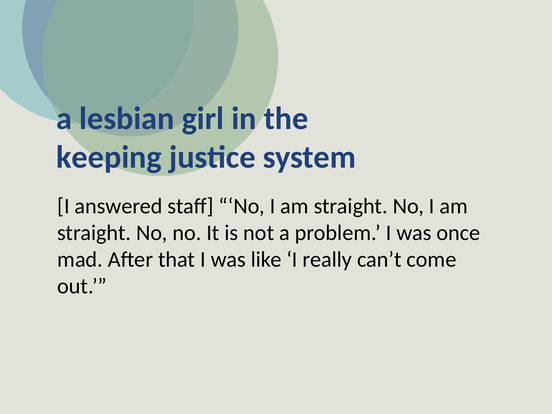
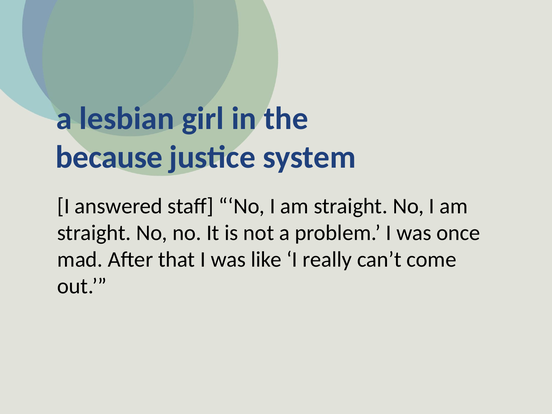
keeping: keeping -> because
